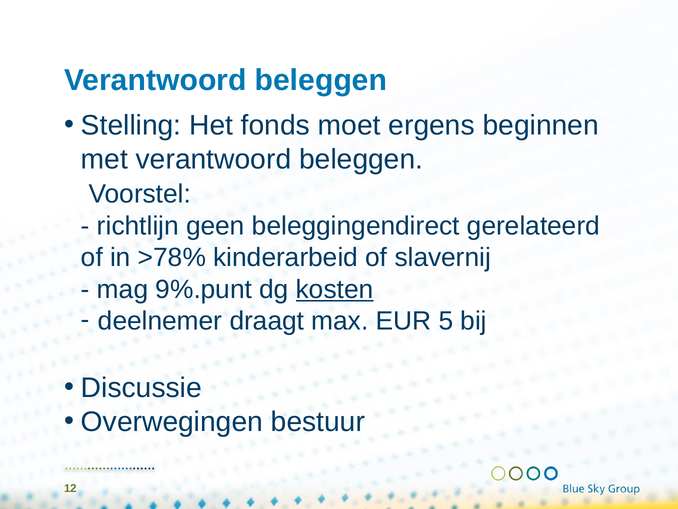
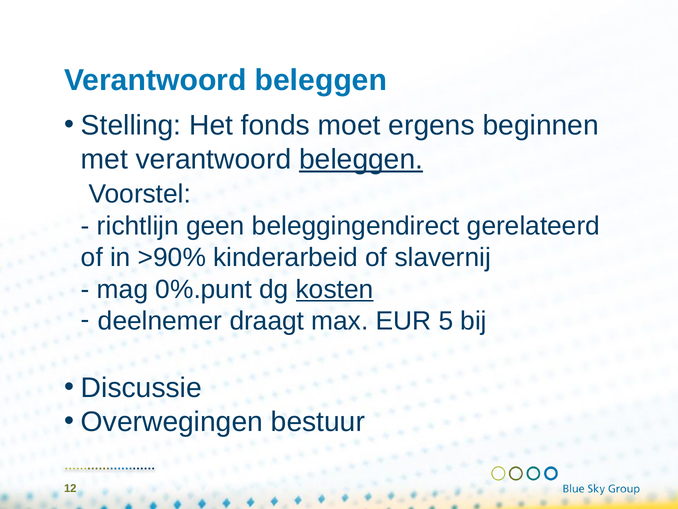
beleggen at (361, 159) underline: none -> present
>78%: >78% -> >90%
9%.punt: 9%.punt -> 0%.punt
